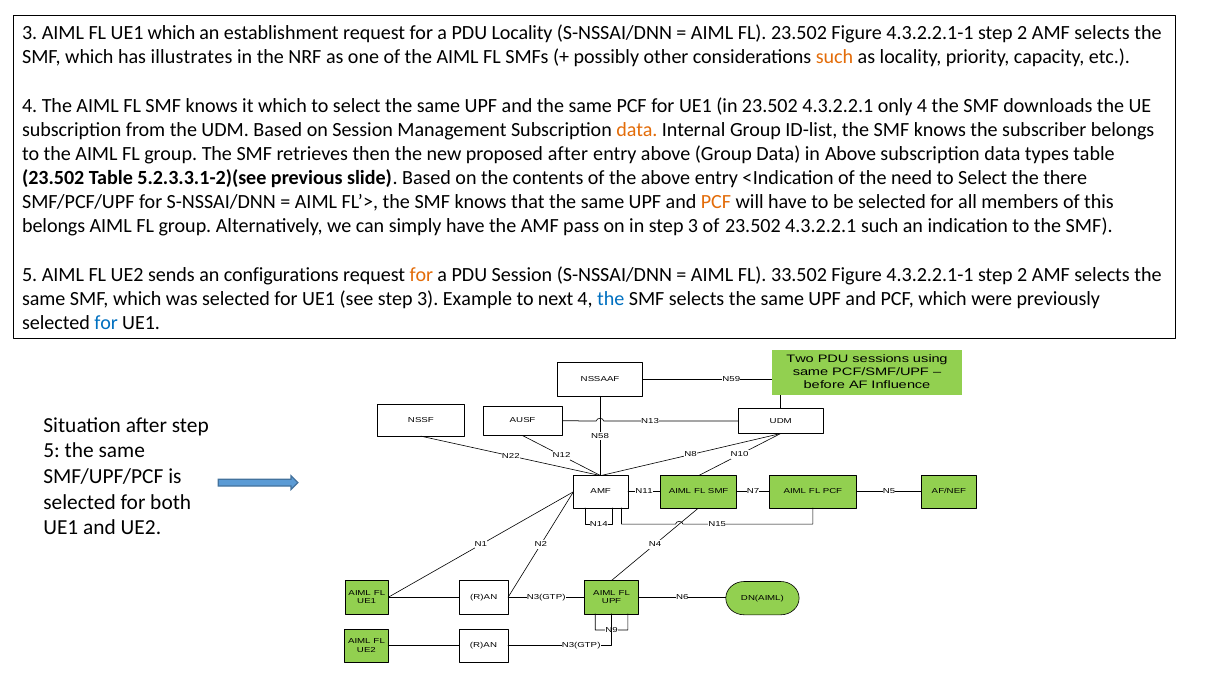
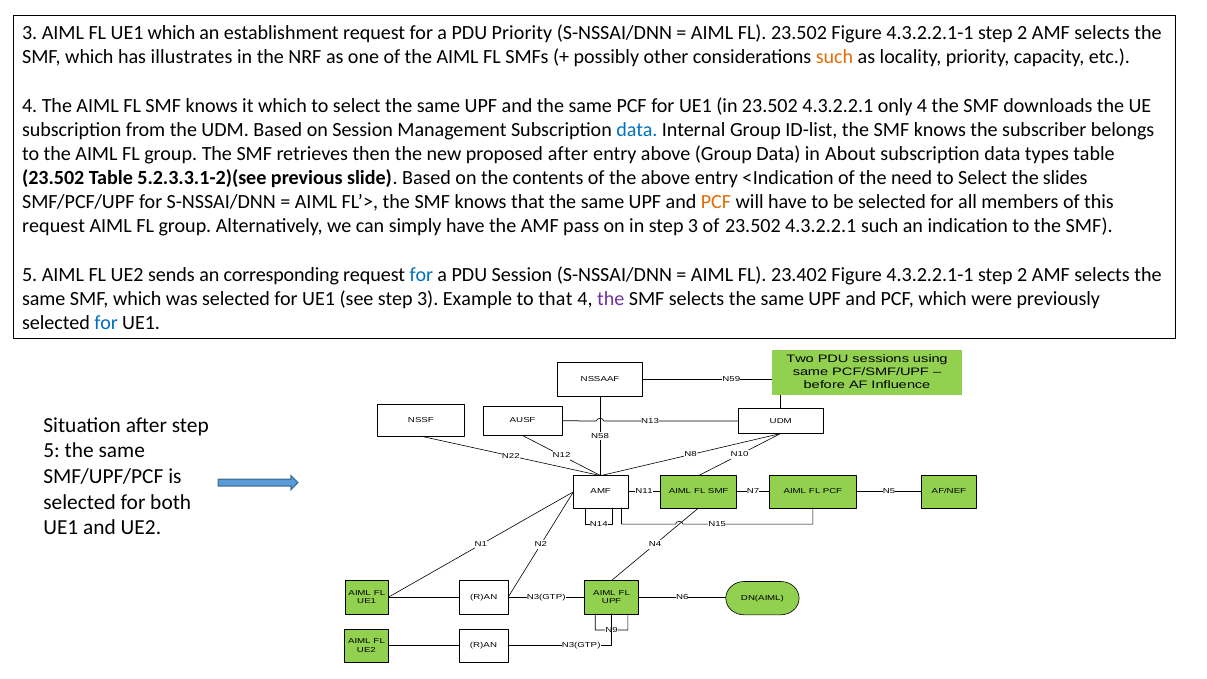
PDU Locality: Locality -> Priority
data at (637, 130) colour: orange -> blue
in Above: Above -> About
there: there -> slides
belongs at (54, 226): belongs -> request
configurations: configurations -> corresponding
for at (421, 274) colour: orange -> blue
33.502: 33.502 -> 23.402
to next: next -> that
the at (611, 299) colour: blue -> purple
